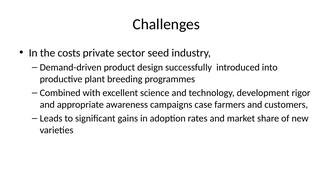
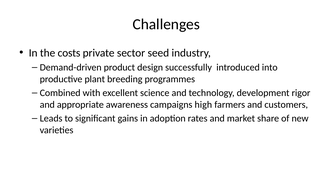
case: case -> high
